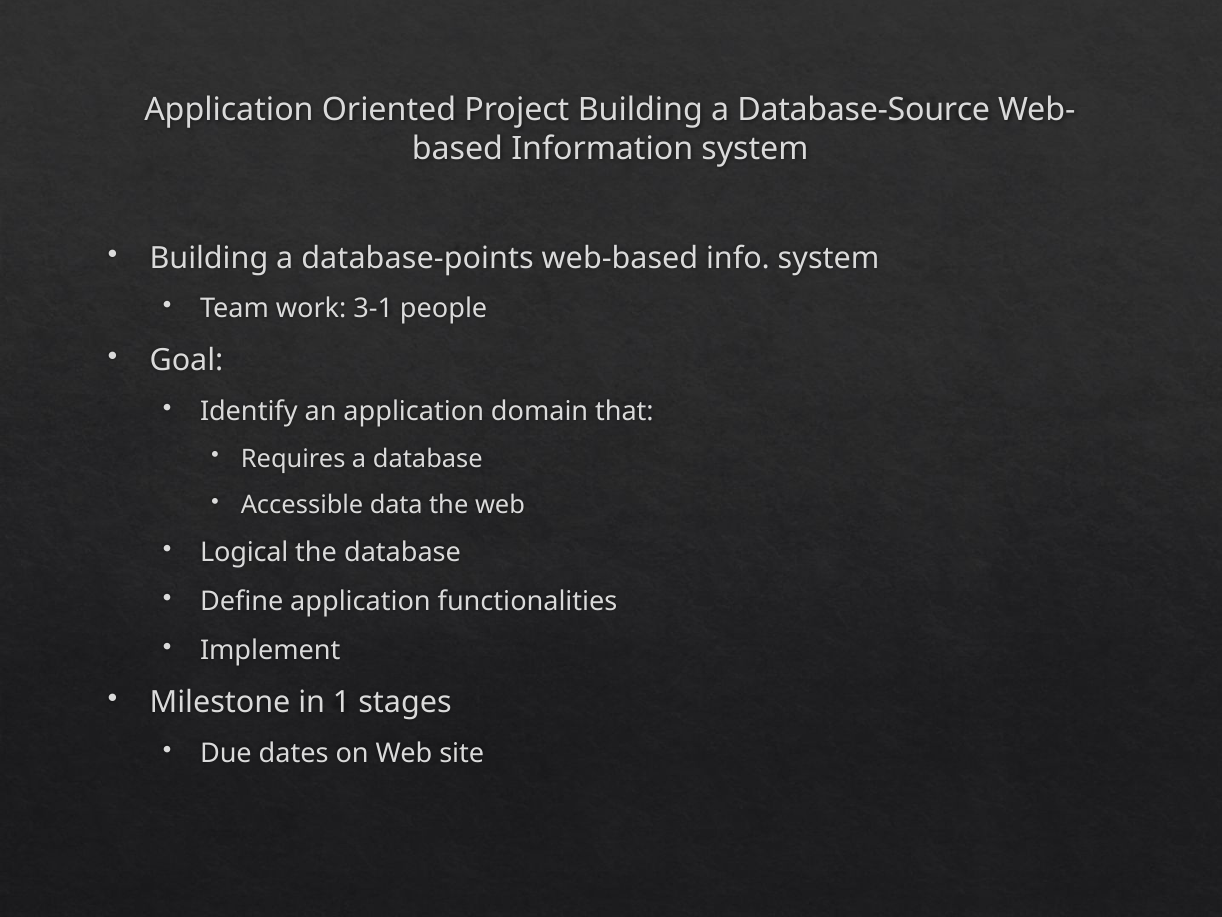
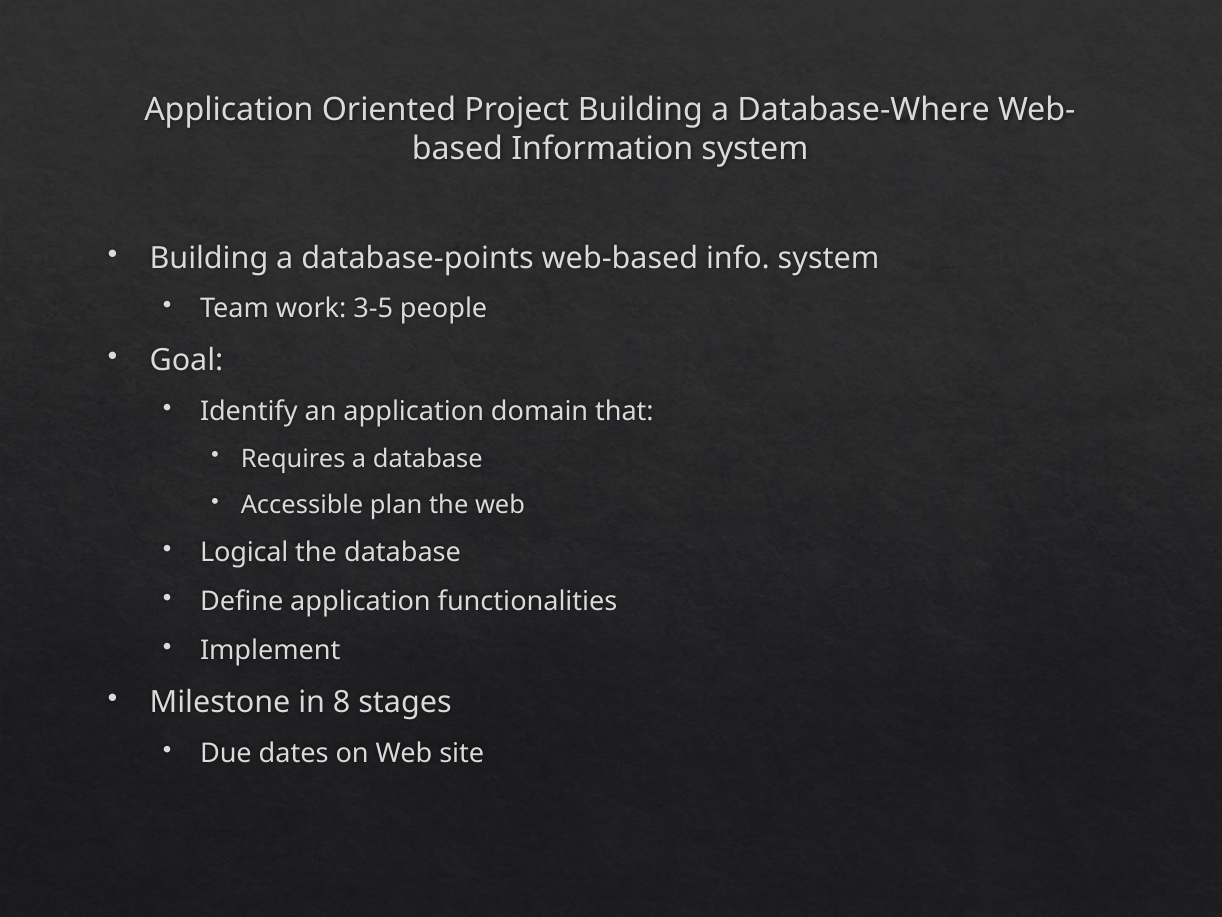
Database-Source: Database-Source -> Database-Where
3-1: 3-1 -> 3-5
data: data -> plan
1: 1 -> 8
